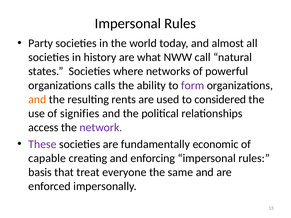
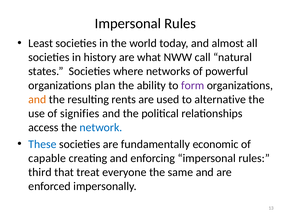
Party: Party -> Least
calls: calls -> plan
considered: considered -> alternative
network colour: purple -> blue
These colour: purple -> blue
basis: basis -> third
